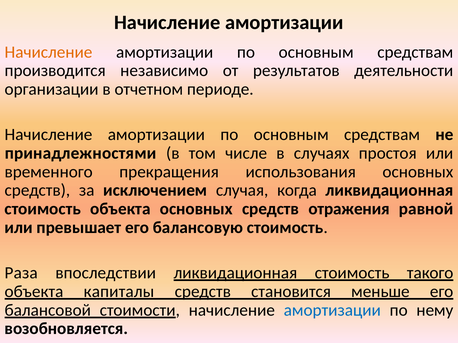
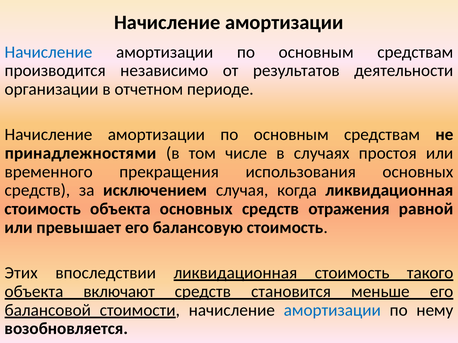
Начисление at (48, 52) colour: orange -> blue
Раза: Раза -> Этих
капиталы: капиталы -> включают
